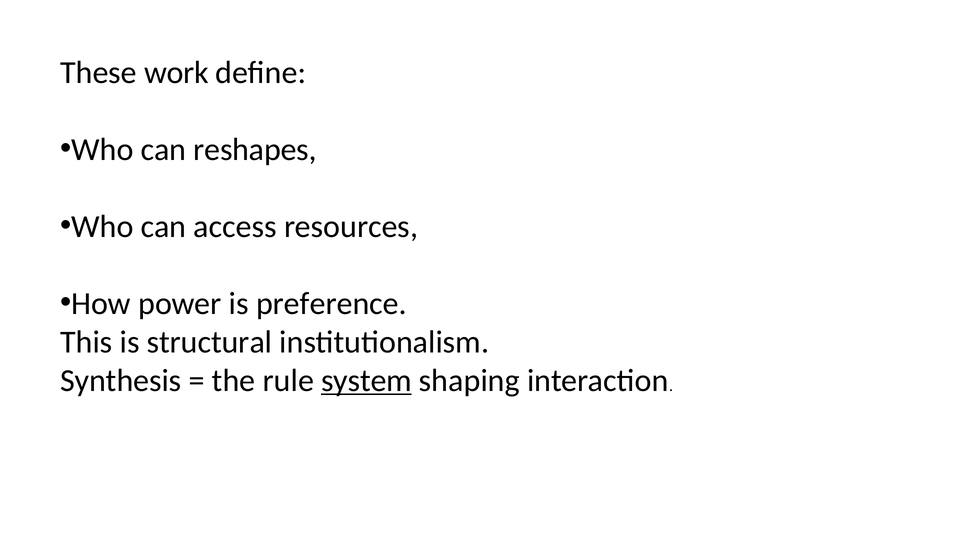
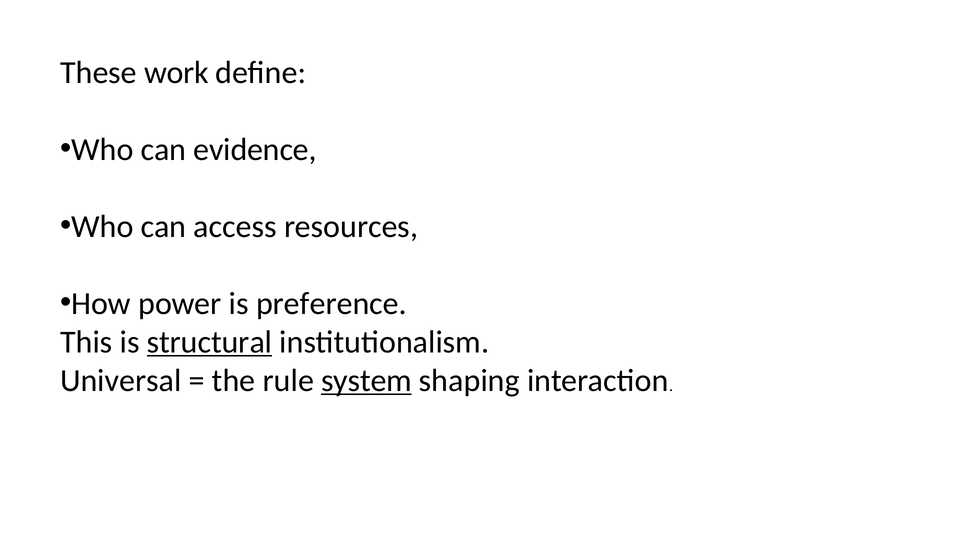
reshapes: reshapes -> evidence
structural underline: none -> present
Synthesis: Synthesis -> Universal
